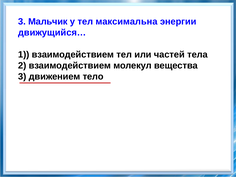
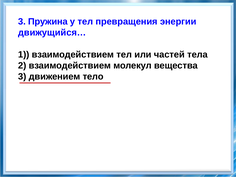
Мальчик: Мальчик -> Пружина
максимальна: максимальна -> превращения
